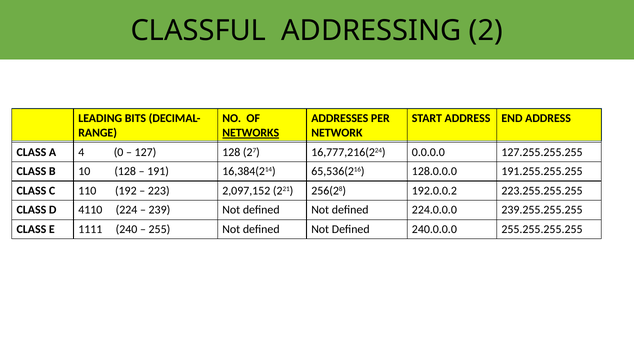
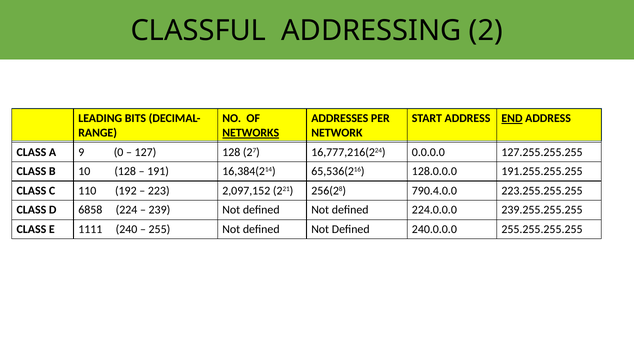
END underline: none -> present
4: 4 -> 9
192.0.0.2: 192.0.0.2 -> 790.4.0.0
4110: 4110 -> 6858
